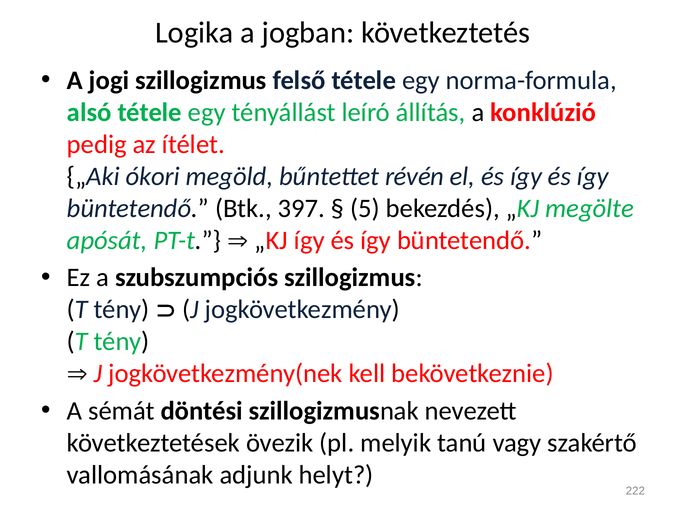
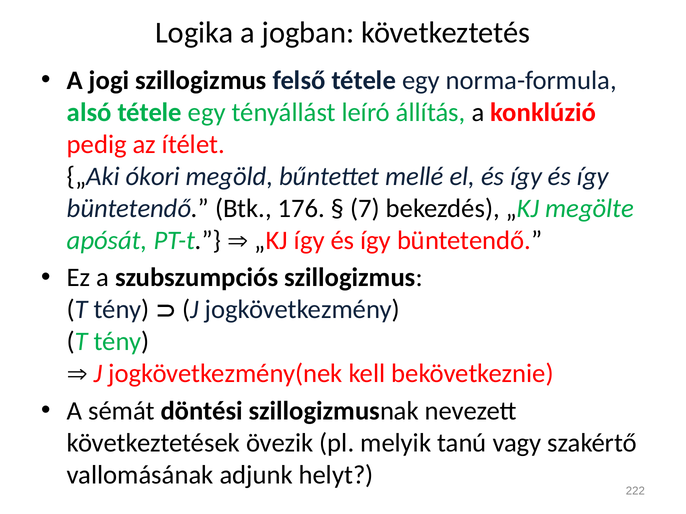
révén: révén -> mellé
397: 397 -> 176
5: 5 -> 7
